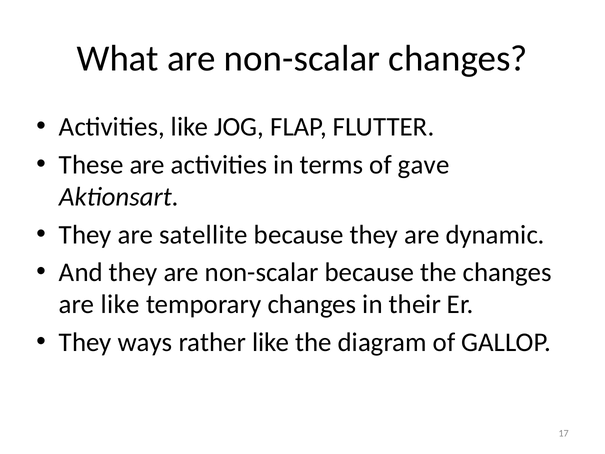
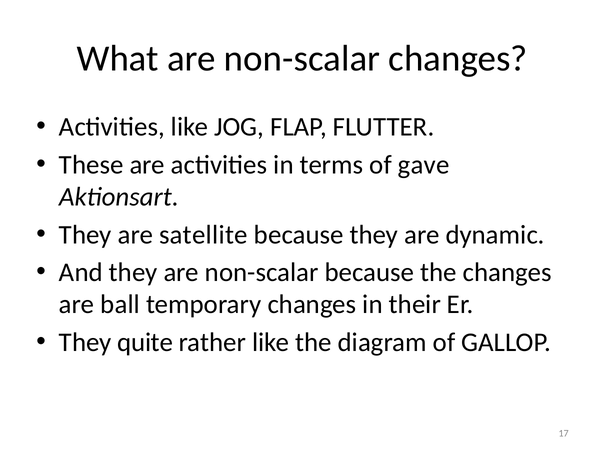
are like: like -> ball
ways: ways -> quite
